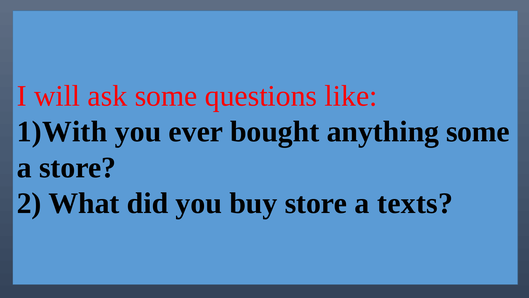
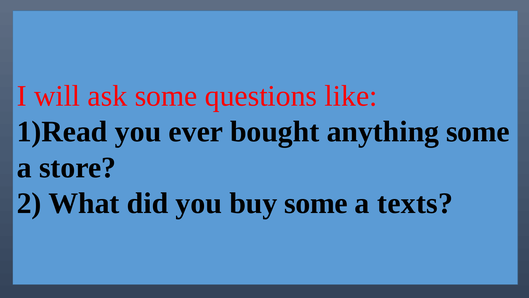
1)With: 1)With -> 1)Read
buy store: store -> some
